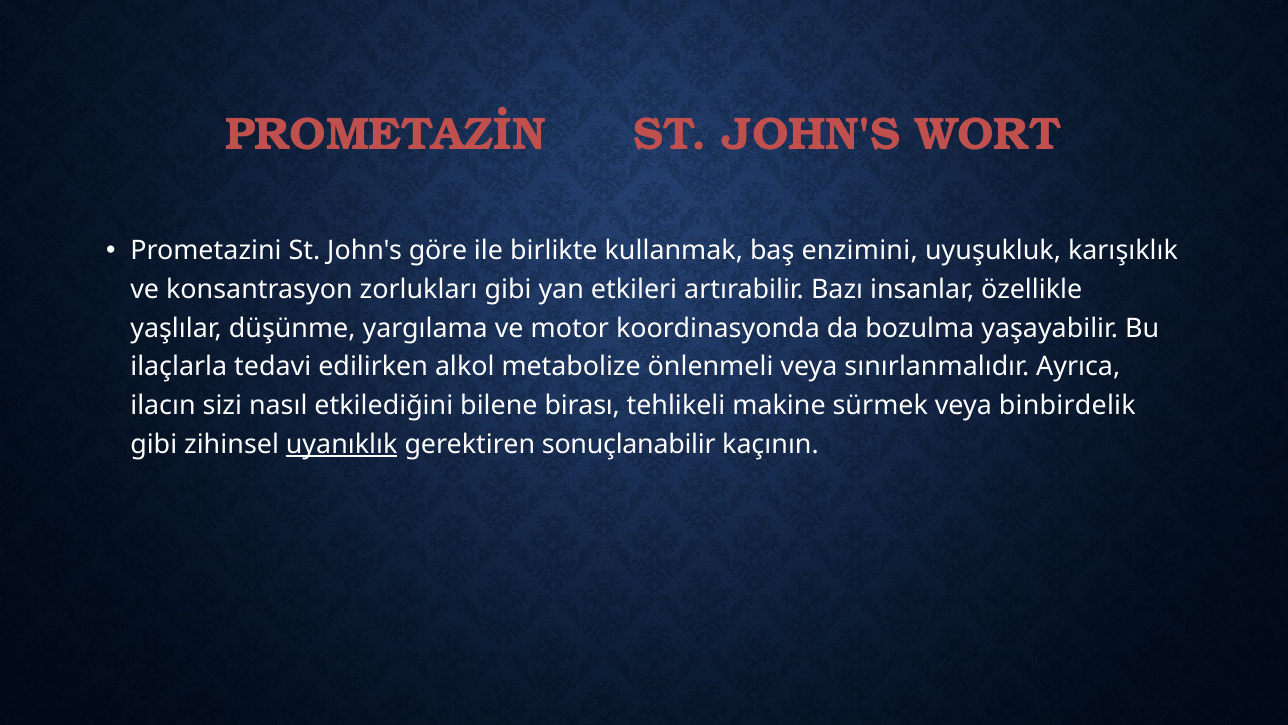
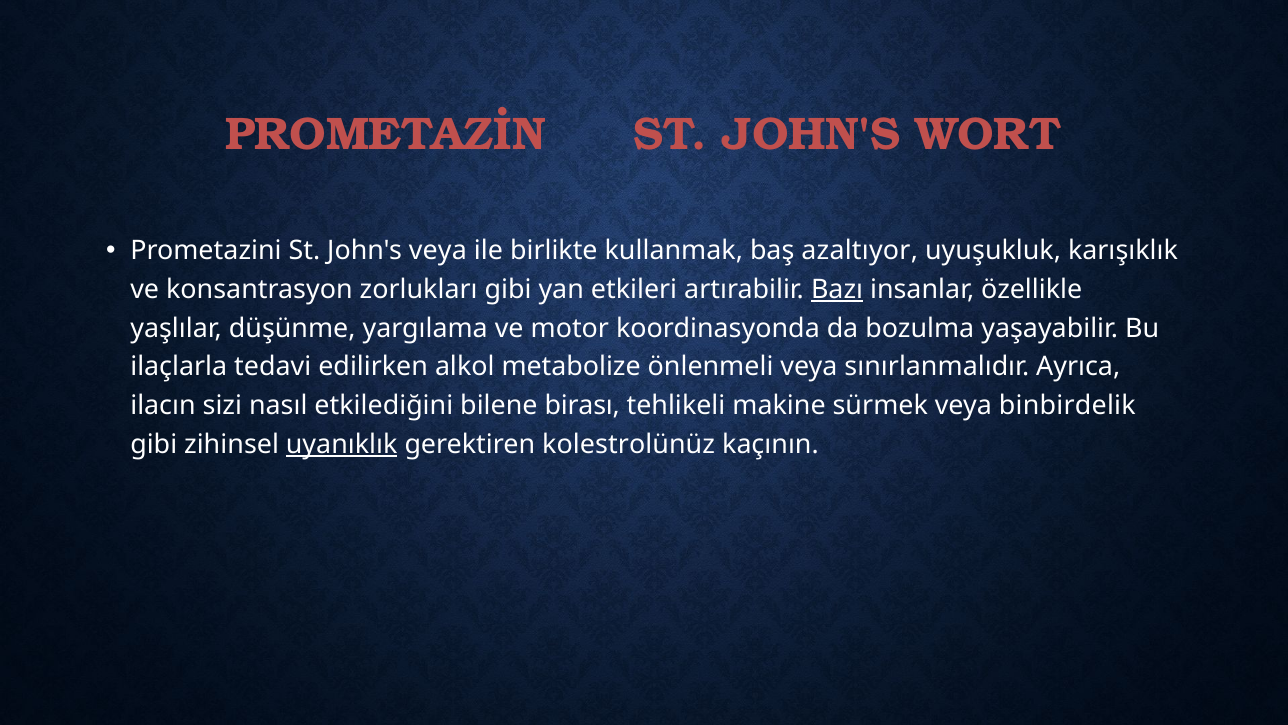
John's göre: göre -> veya
enzimini: enzimini -> azaltıyor
Bazı underline: none -> present
sonuçlanabilir: sonuçlanabilir -> kolestrolünüz
